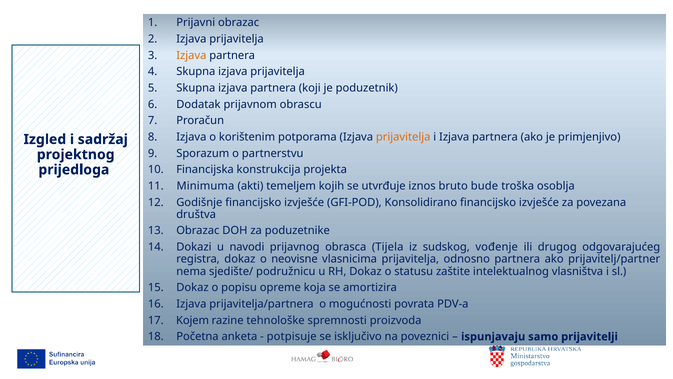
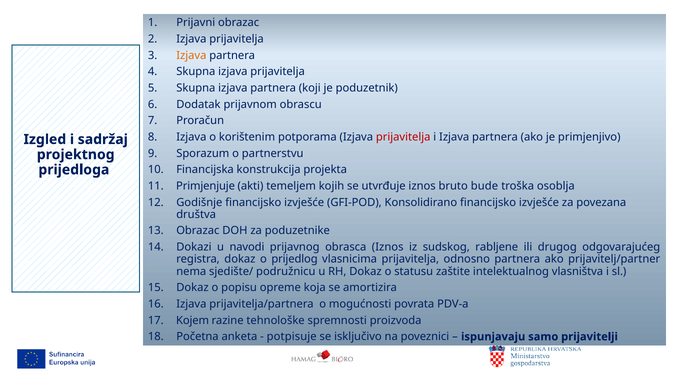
prijavitelja at (403, 137) colour: orange -> red
Minimuma: Minimuma -> Primjenjuje
obrasca Tijela: Tijela -> Iznos
vođenje: vođenje -> rabljene
neovisne: neovisne -> prijedlog
